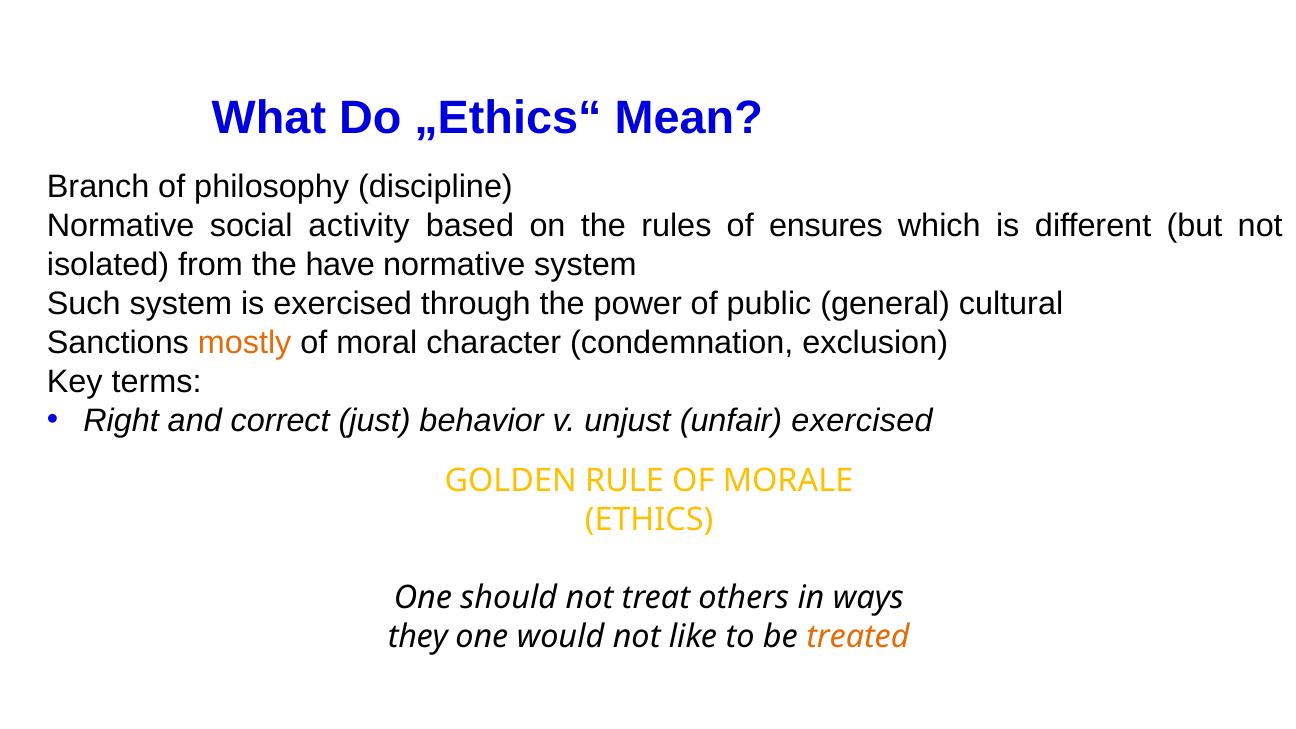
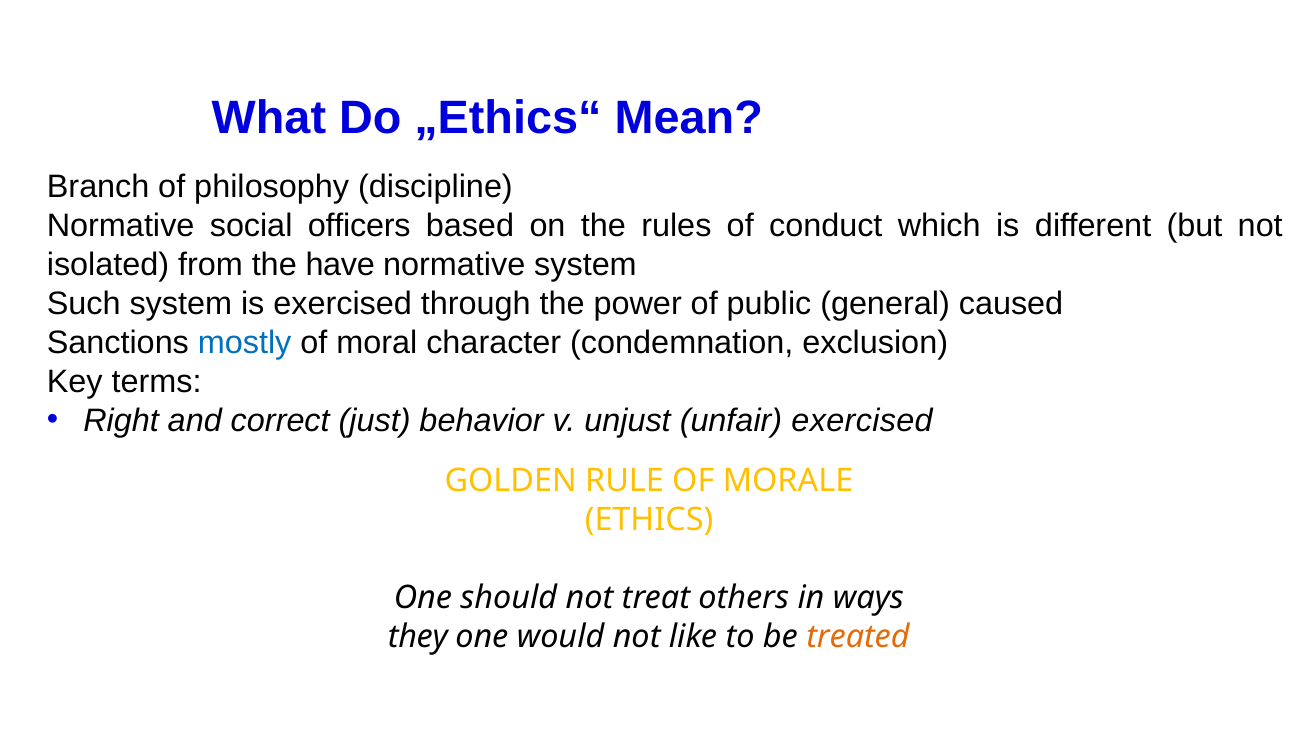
activity: activity -> officers
ensures: ensures -> conduct
cultural: cultural -> caused
mostly colour: orange -> blue
